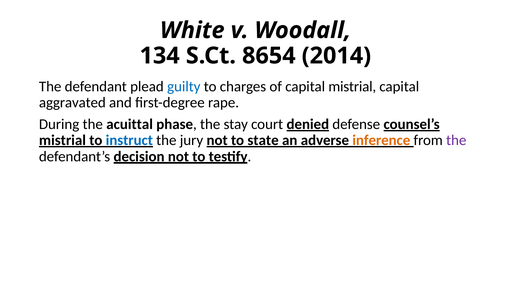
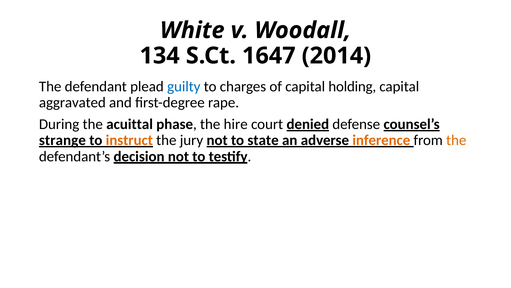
8654: 8654 -> 1647
capital mistrial: mistrial -> holding
stay: stay -> hire
mistrial at (62, 140): mistrial -> strange
instruct colour: blue -> orange
the at (456, 140) colour: purple -> orange
